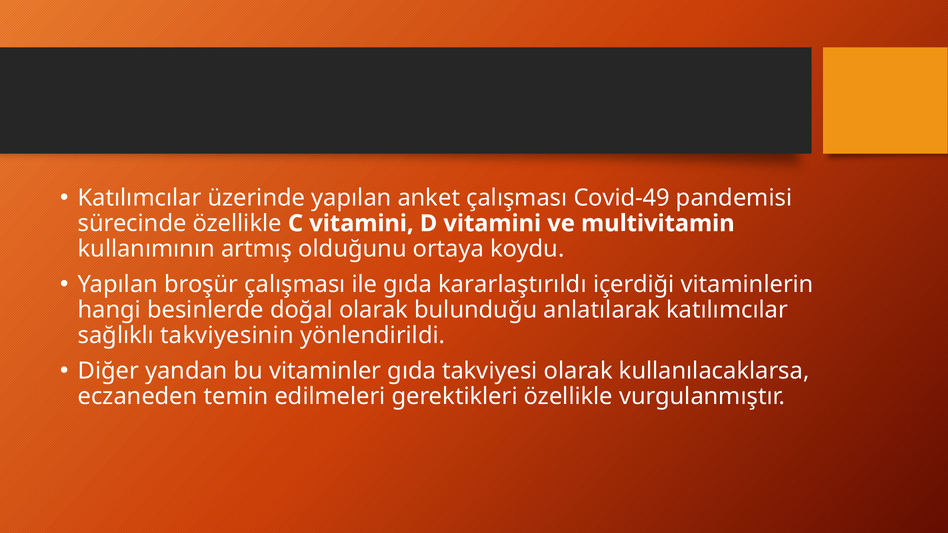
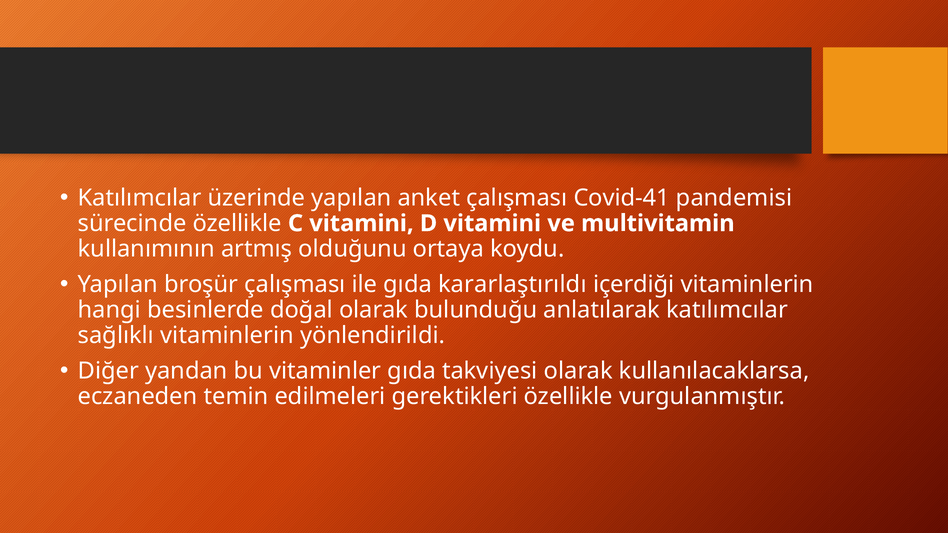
Covid-49: Covid-49 -> Covid-41
sağlıklı takviyesinin: takviyesinin -> vitaminlerin
